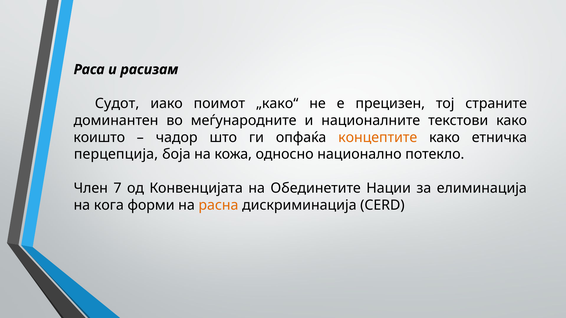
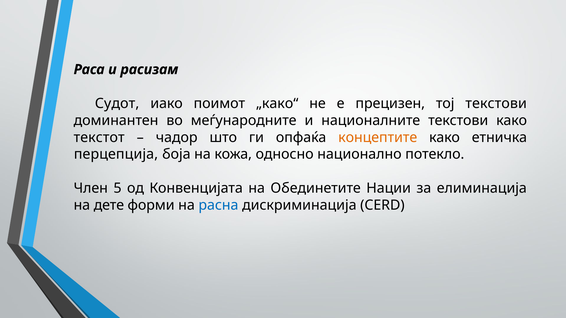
тој страните: страните -> текстови
коишто: коишто -> текстот
7: 7 -> 5
кога: кога -> дете
расна colour: orange -> blue
